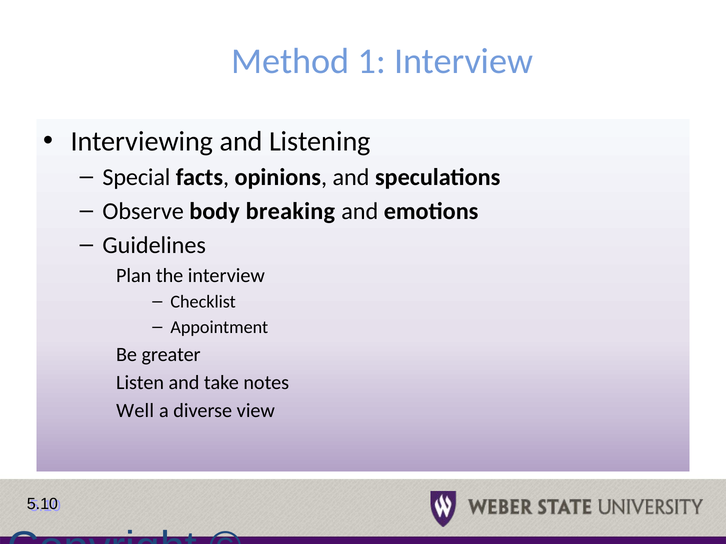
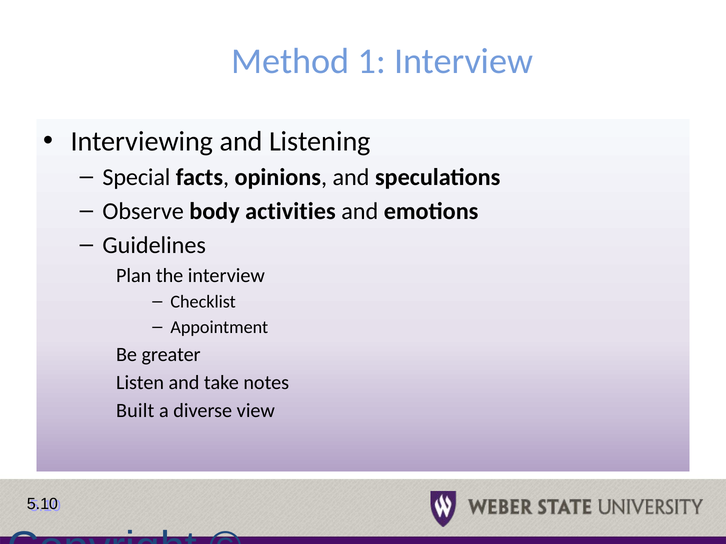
breaking: breaking -> activities
Well: Well -> Built
